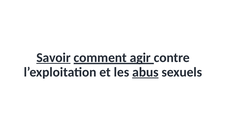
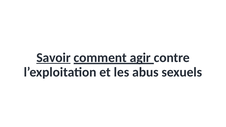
abus underline: present -> none
